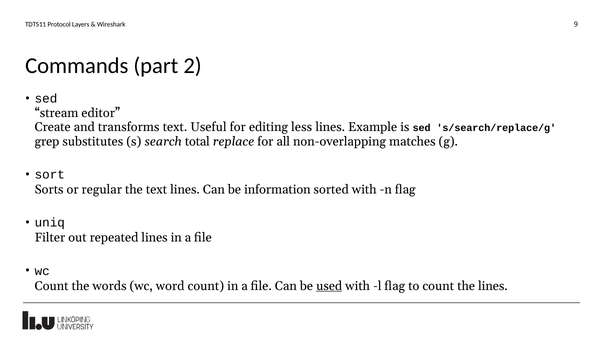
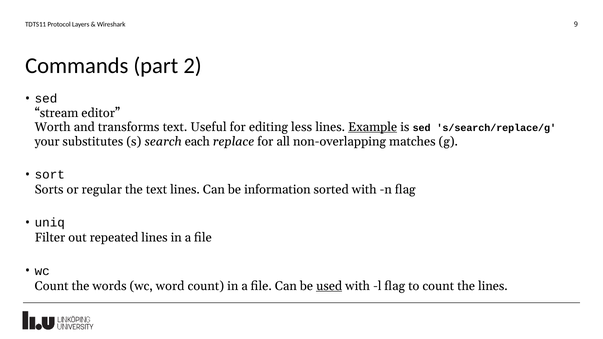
Create: Create -> Worth
Example underline: none -> present
grep: grep -> your
total: total -> each
